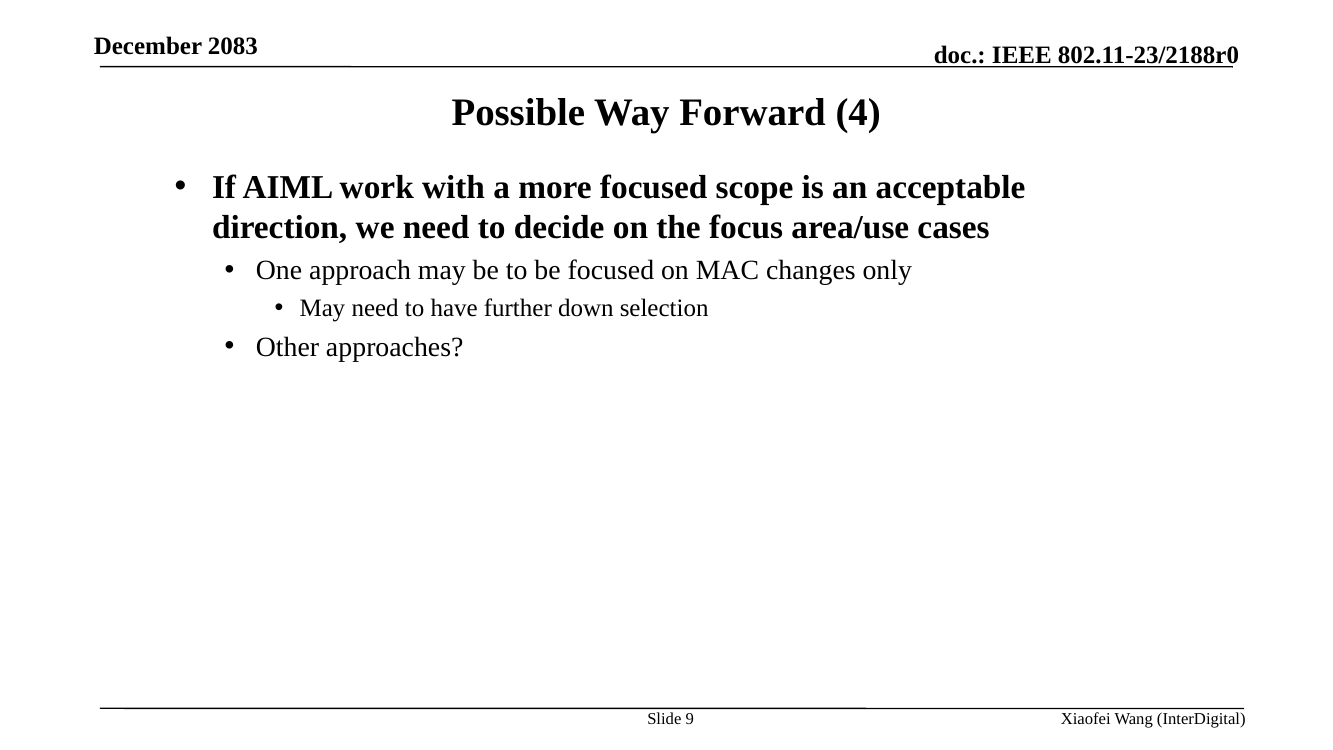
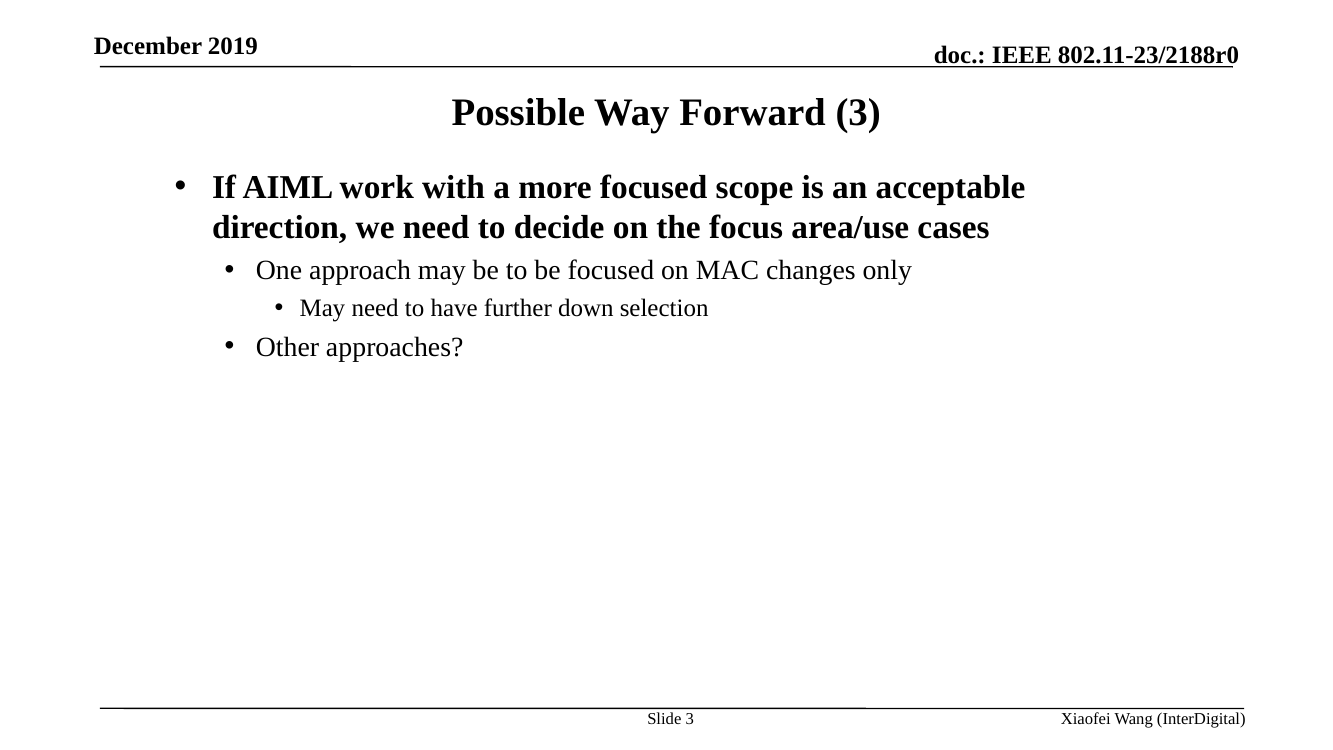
2083: 2083 -> 2019
Forward 4: 4 -> 3
Slide 9: 9 -> 3
